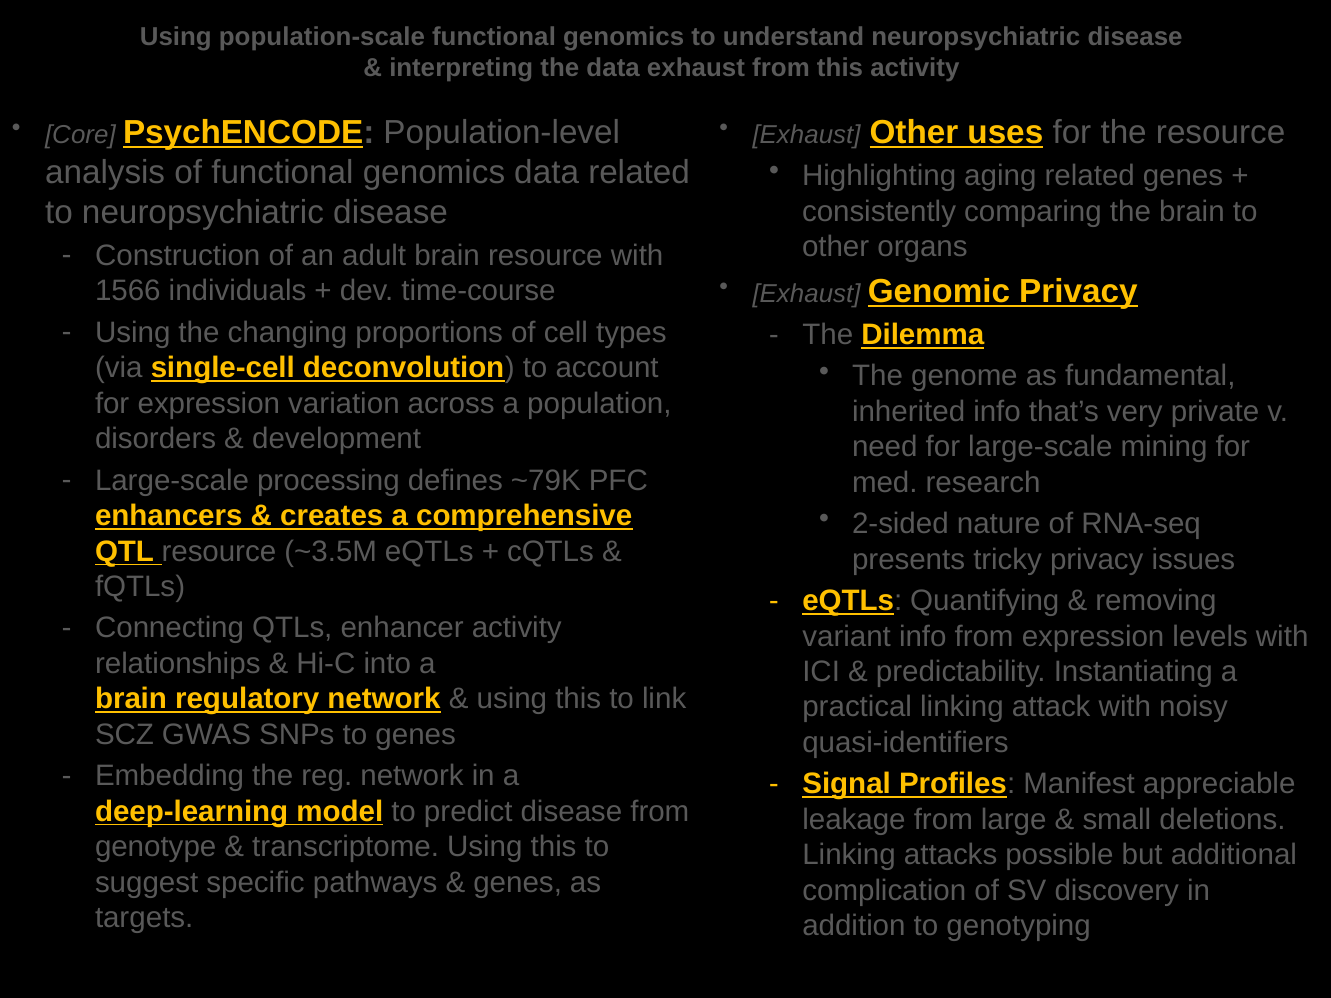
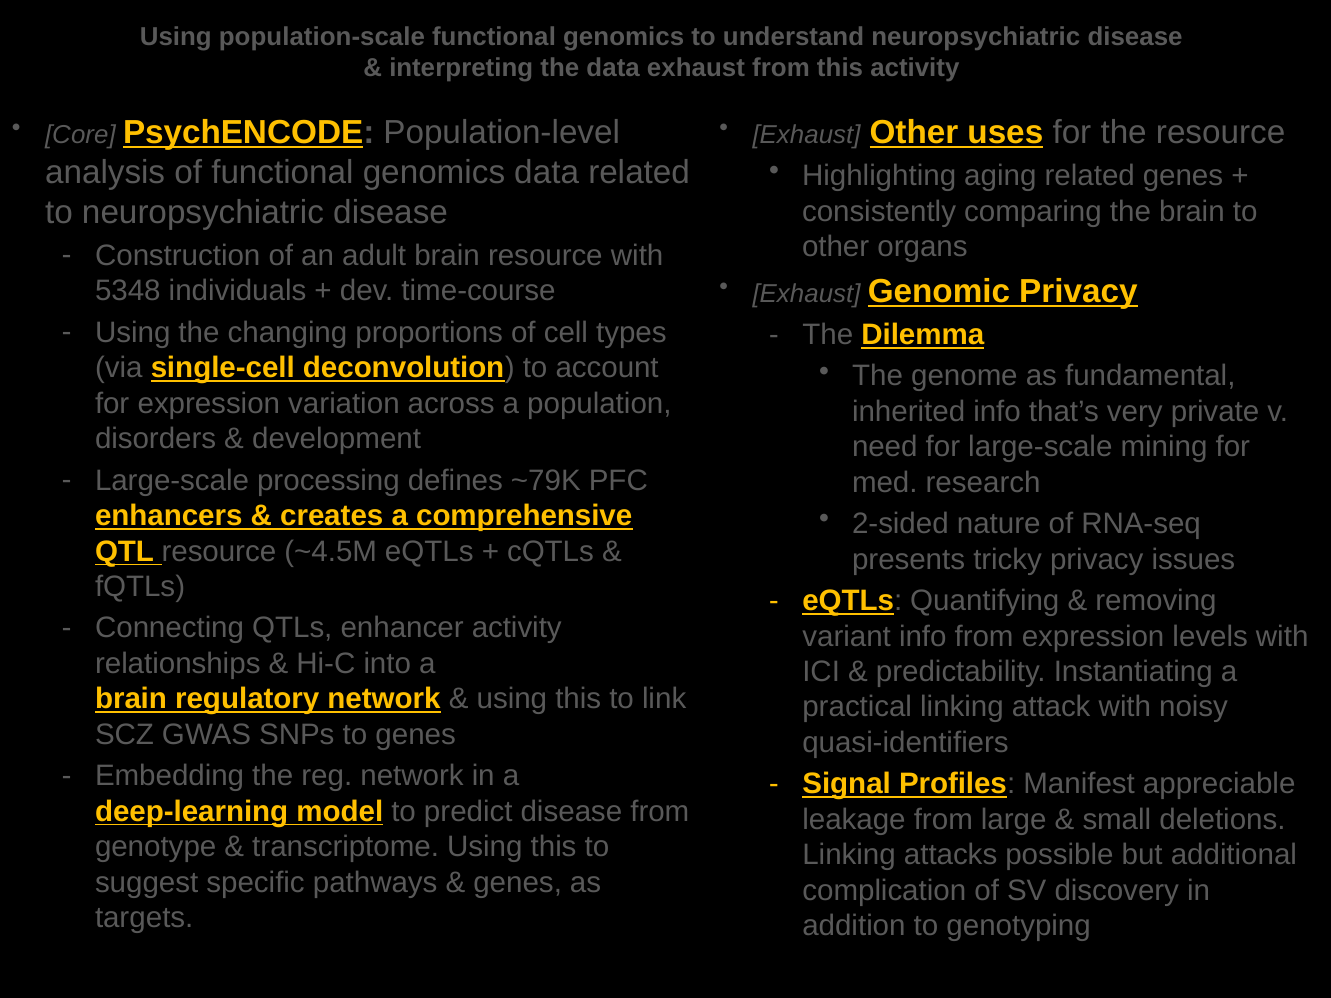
1566: 1566 -> 5348
~3.5M: ~3.5M -> ~4.5M
